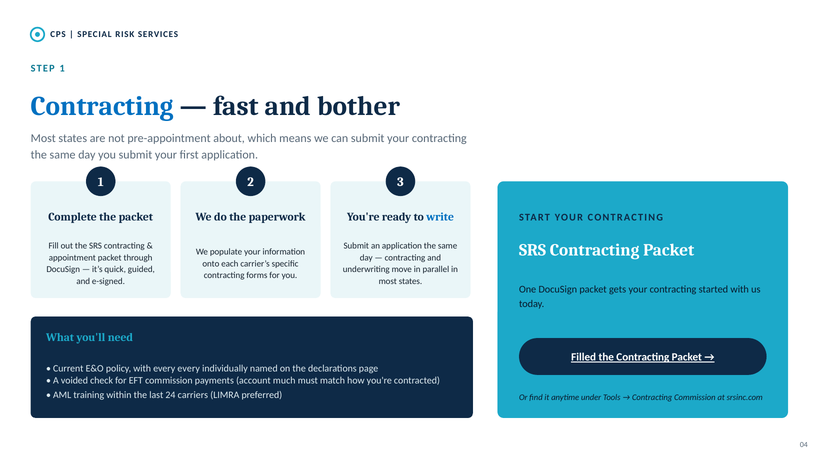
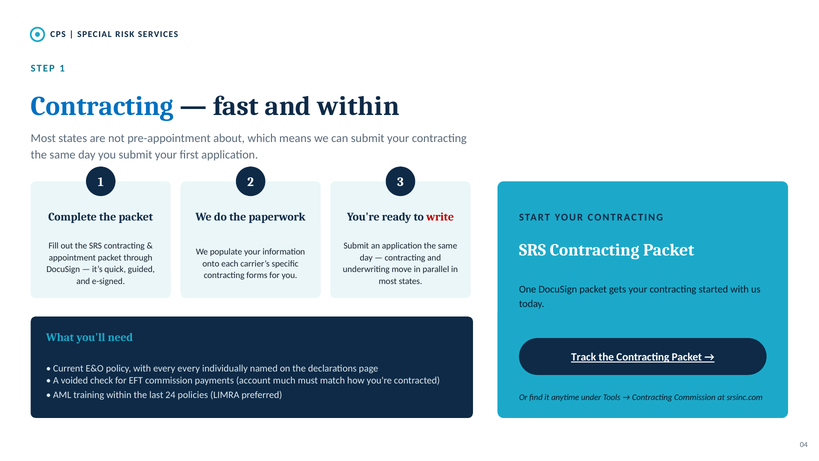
and bother: bother -> within
write colour: blue -> red
Filled: Filled -> Track
carriers: carriers -> policies
